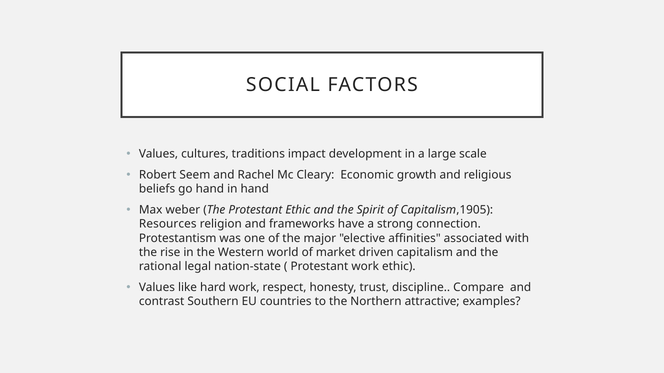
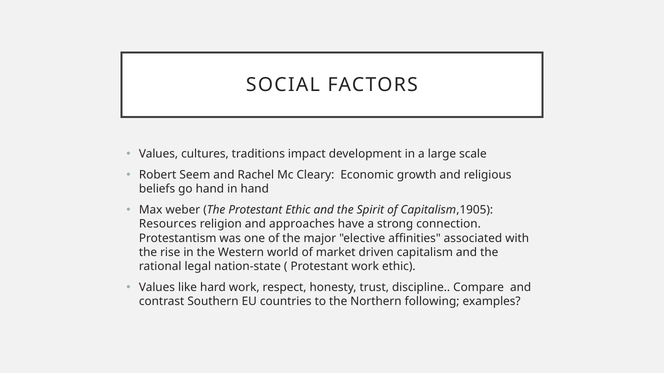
frameworks: frameworks -> approaches
attractive: attractive -> following
